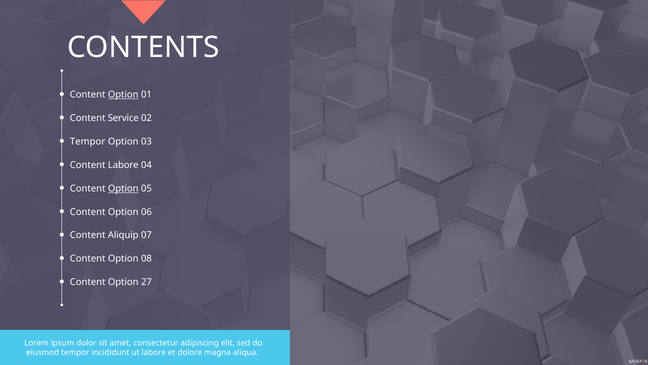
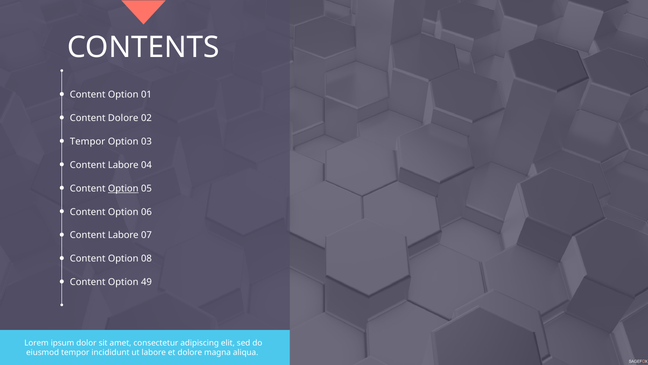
Option at (123, 94) underline: present -> none
Content Service: Service -> Dolore
Aliquip at (123, 235): Aliquip -> Labore
27: 27 -> 49
